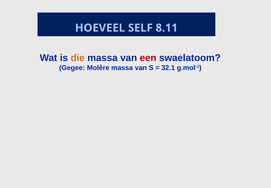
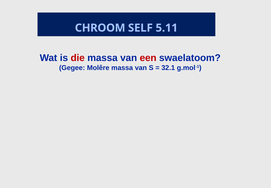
HOEVEEL: HOEVEEL -> CHROOM
8.11: 8.11 -> 5.11
die colour: orange -> red
